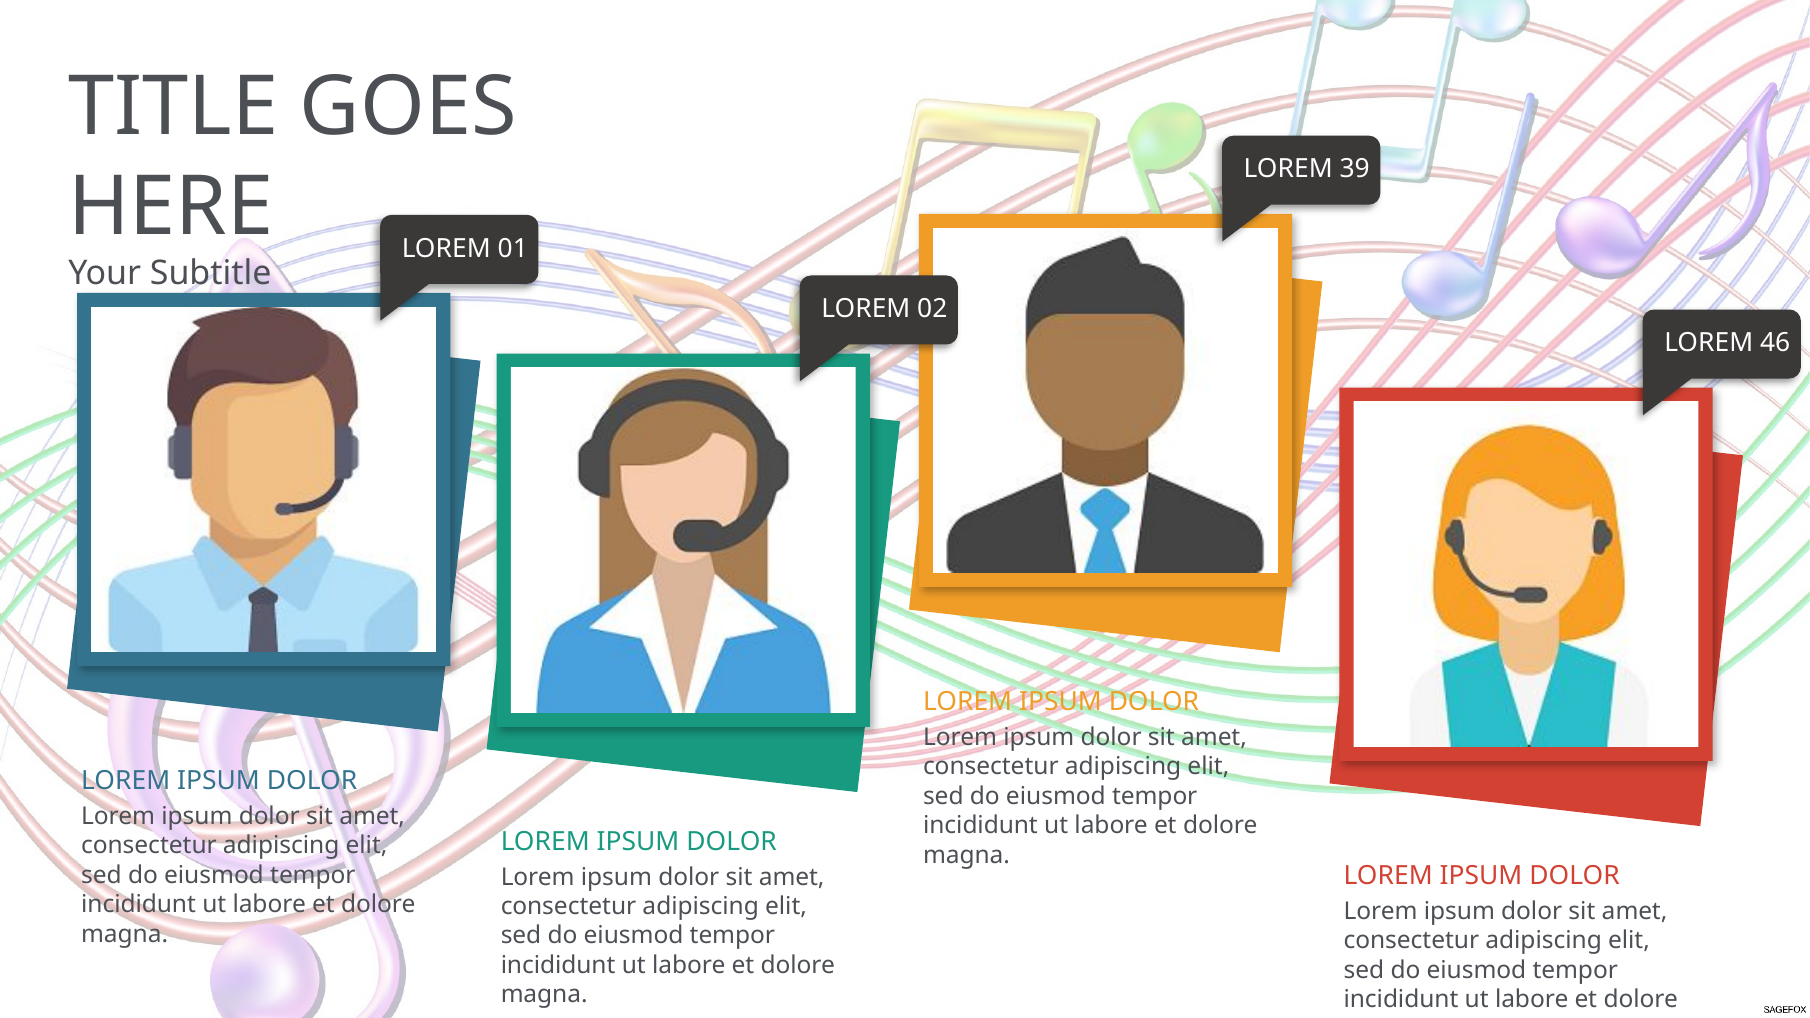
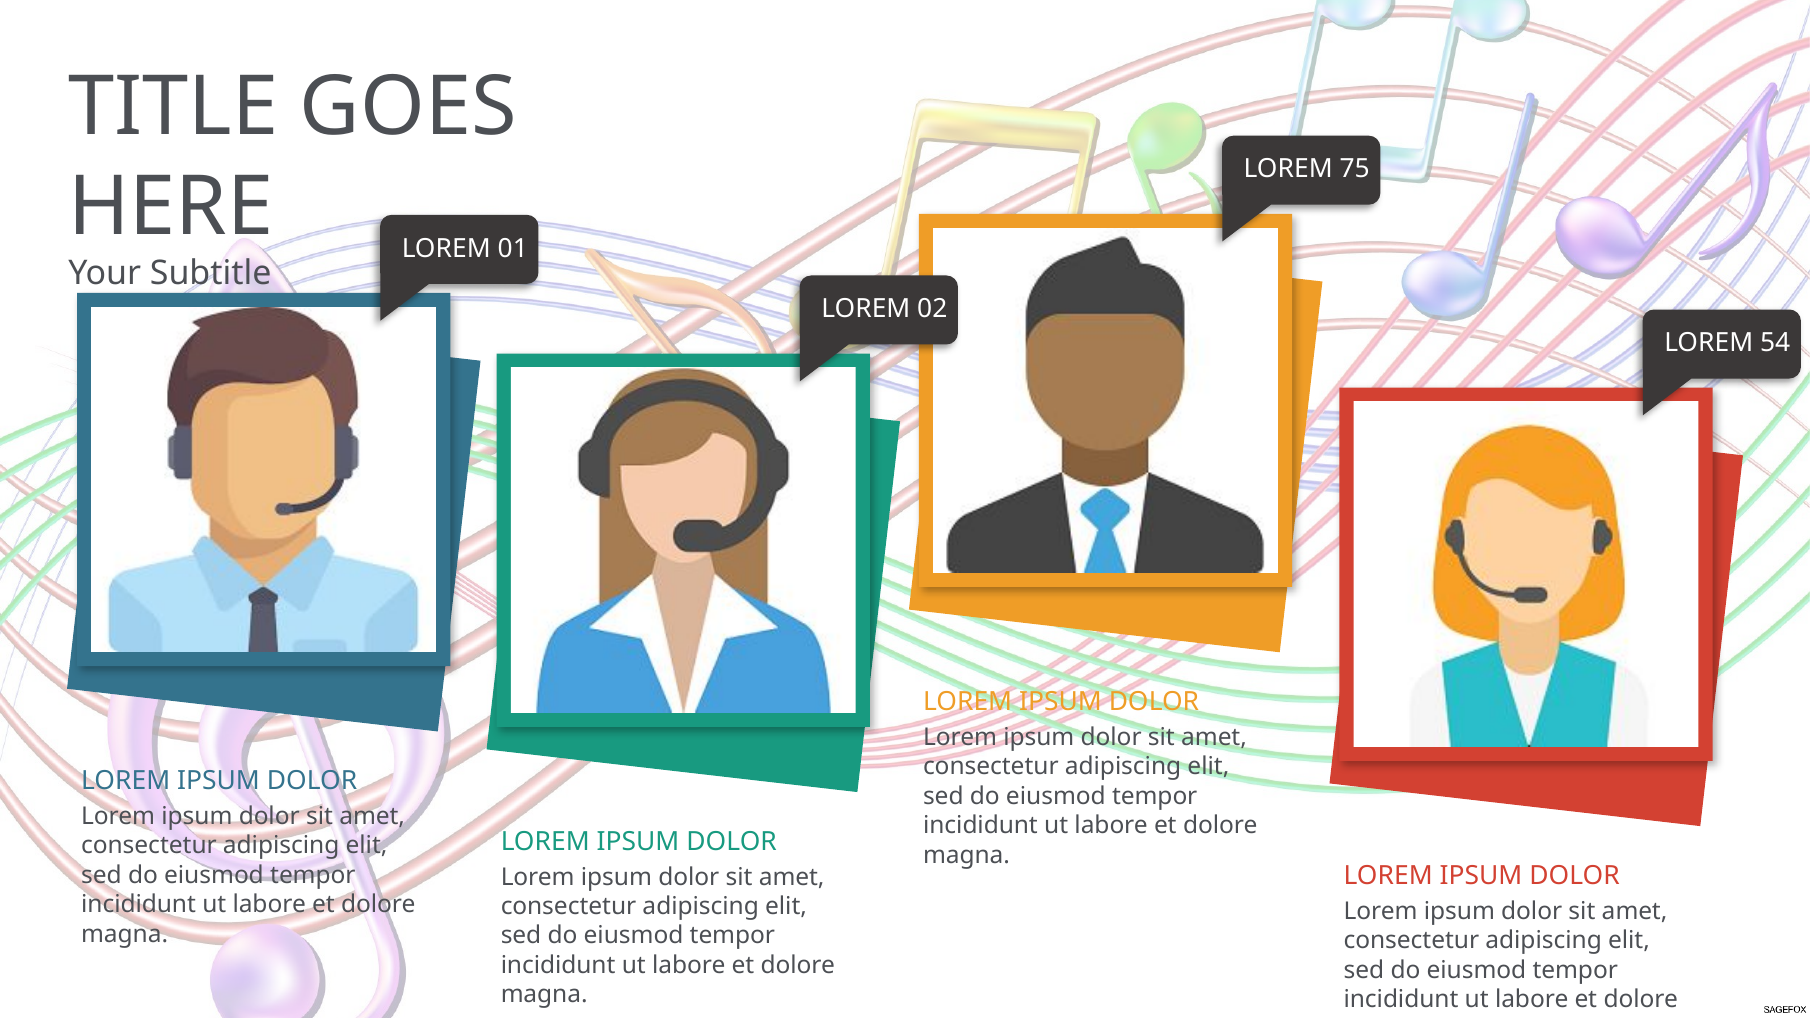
39: 39 -> 75
46: 46 -> 54
